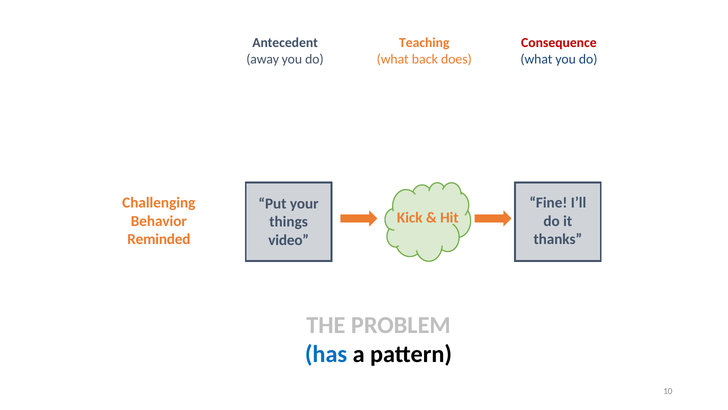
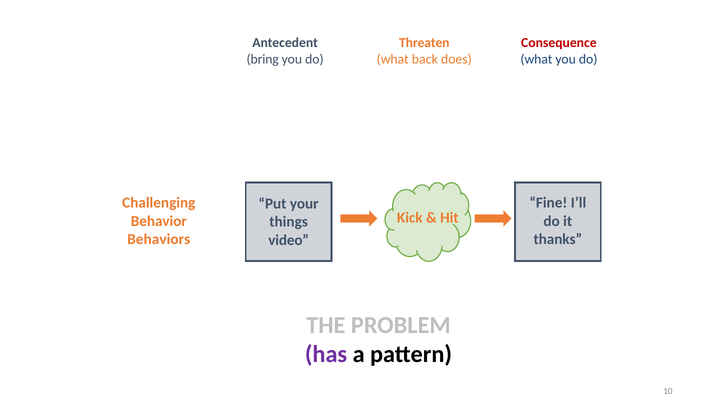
Teaching: Teaching -> Threaten
away: away -> bring
Reminded: Reminded -> Behaviors
has colour: blue -> purple
